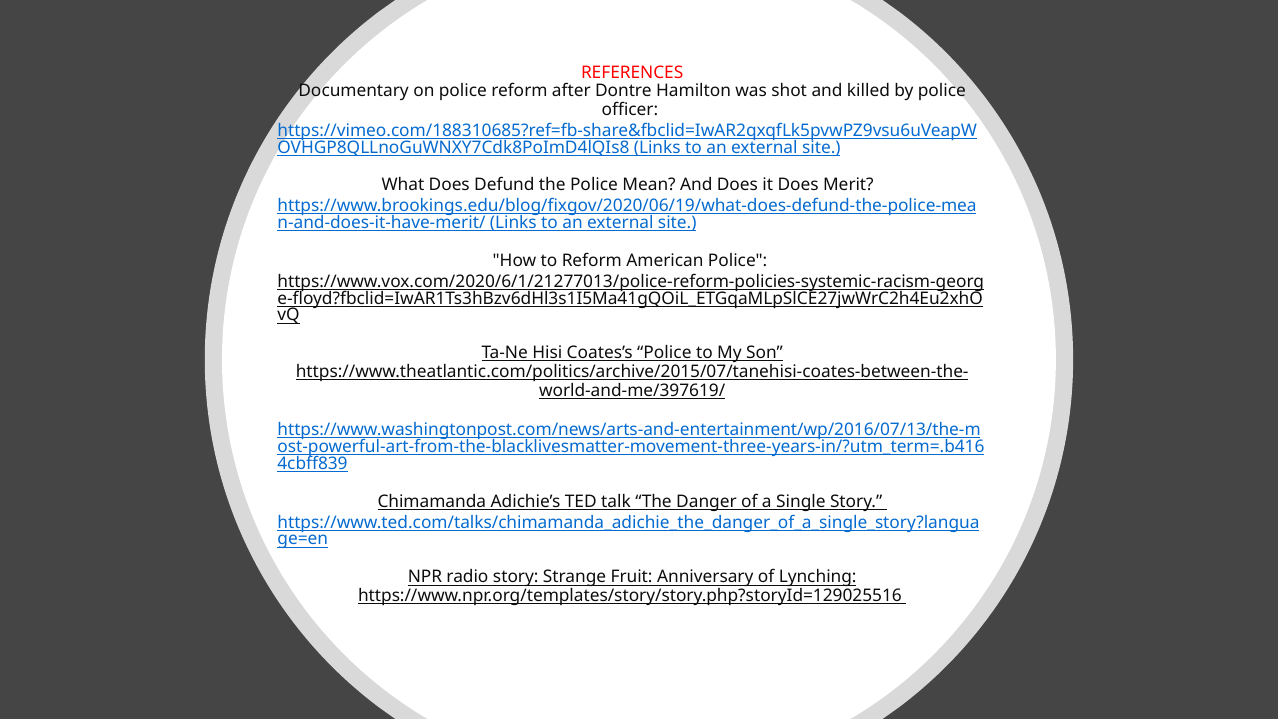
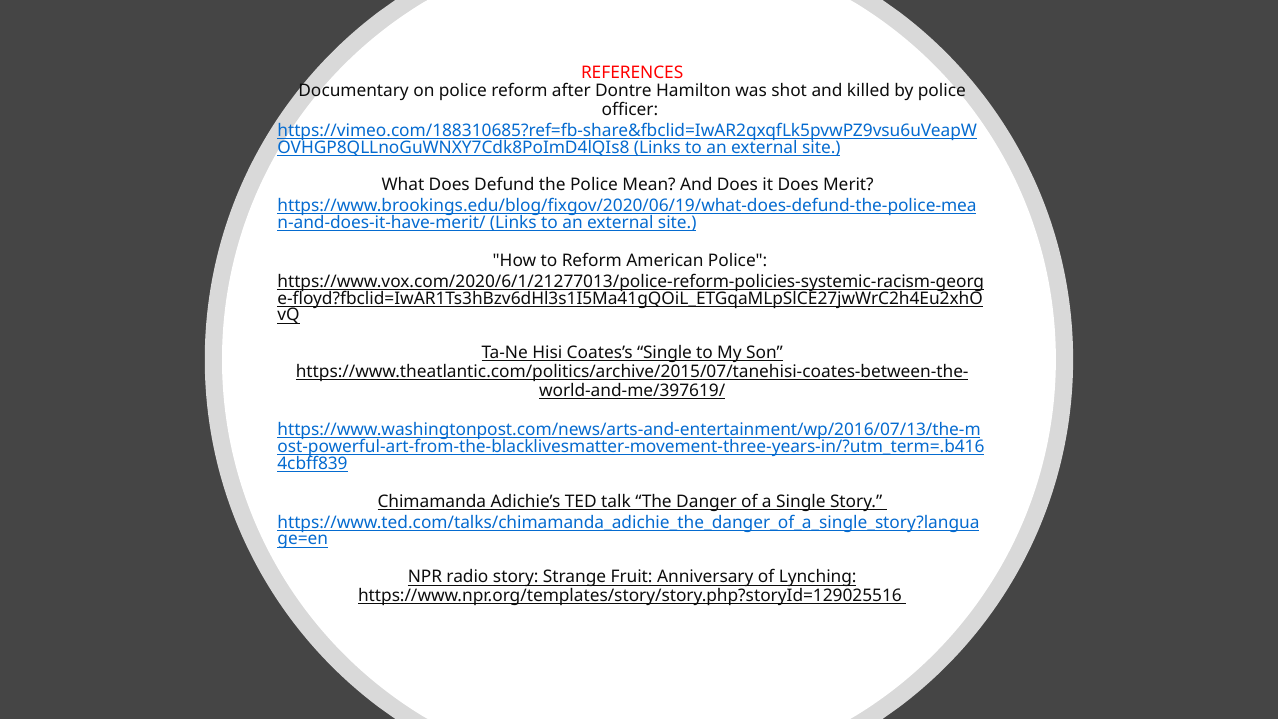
Coates’s Police: Police -> Single
